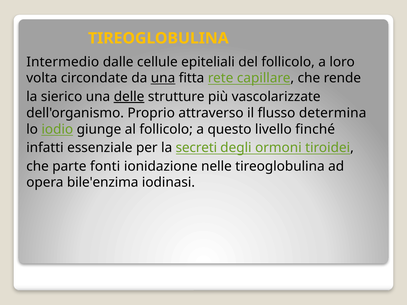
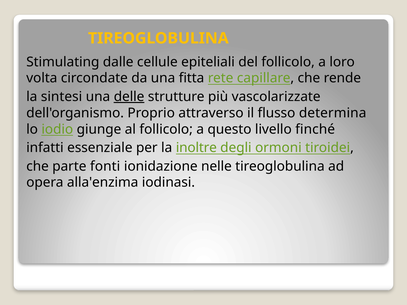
Intermedio: Intermedio -> Stimulating
una at (163, 78) underline: present -> none
sierico: sierico -> sintesi
secreti: secreti -> inoltre
bile'enzima: bile'enzima -> alla'enzima
